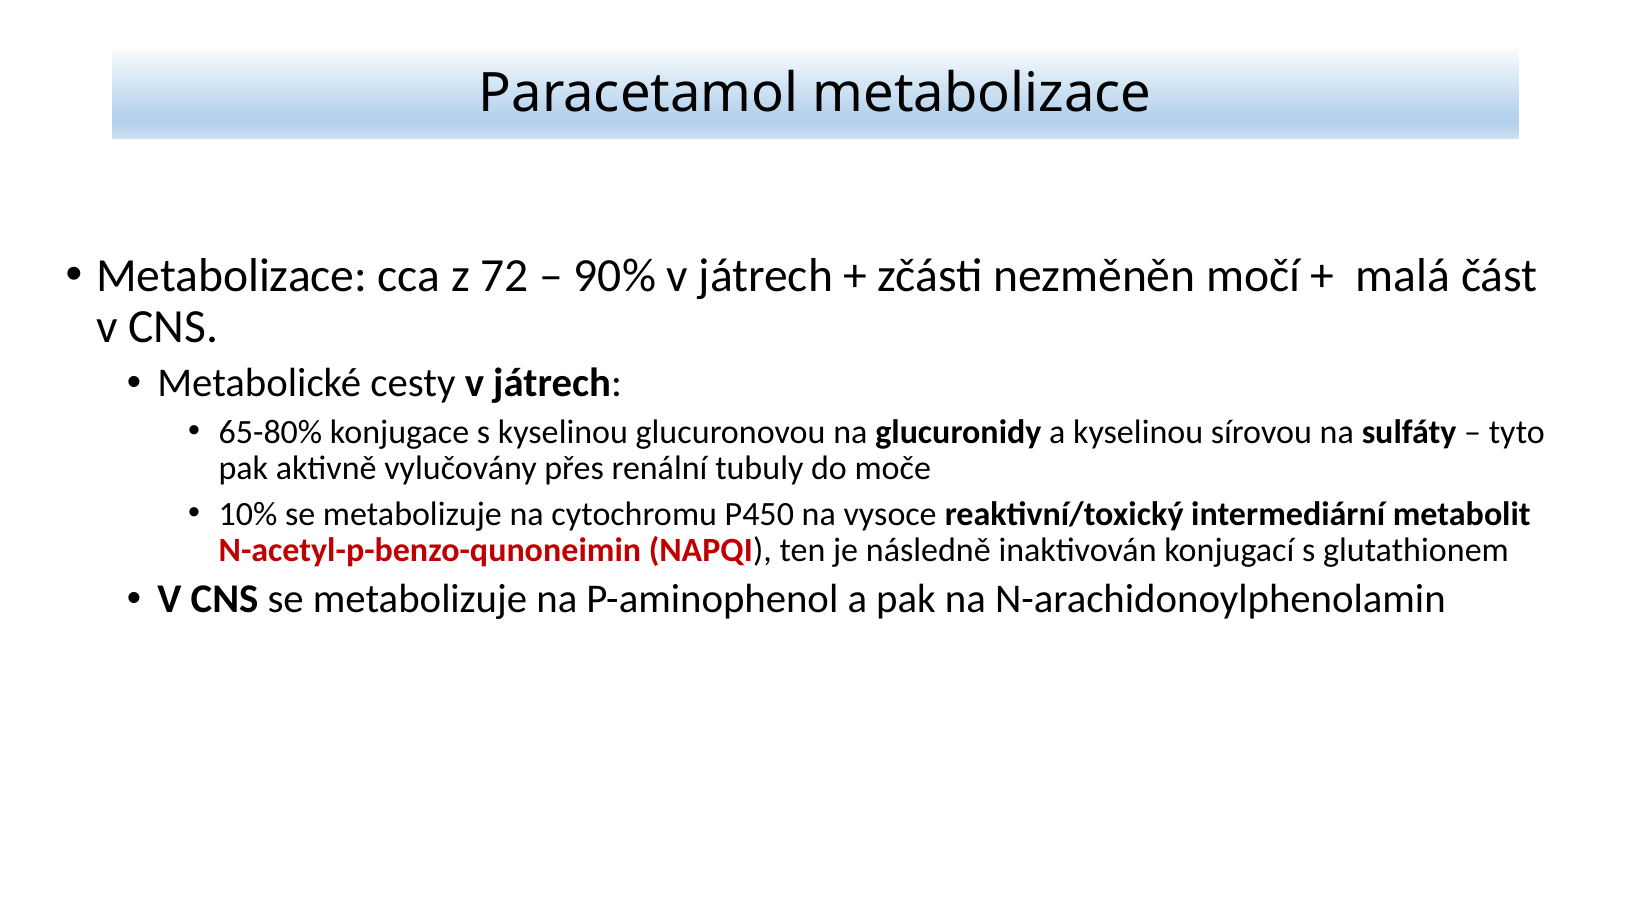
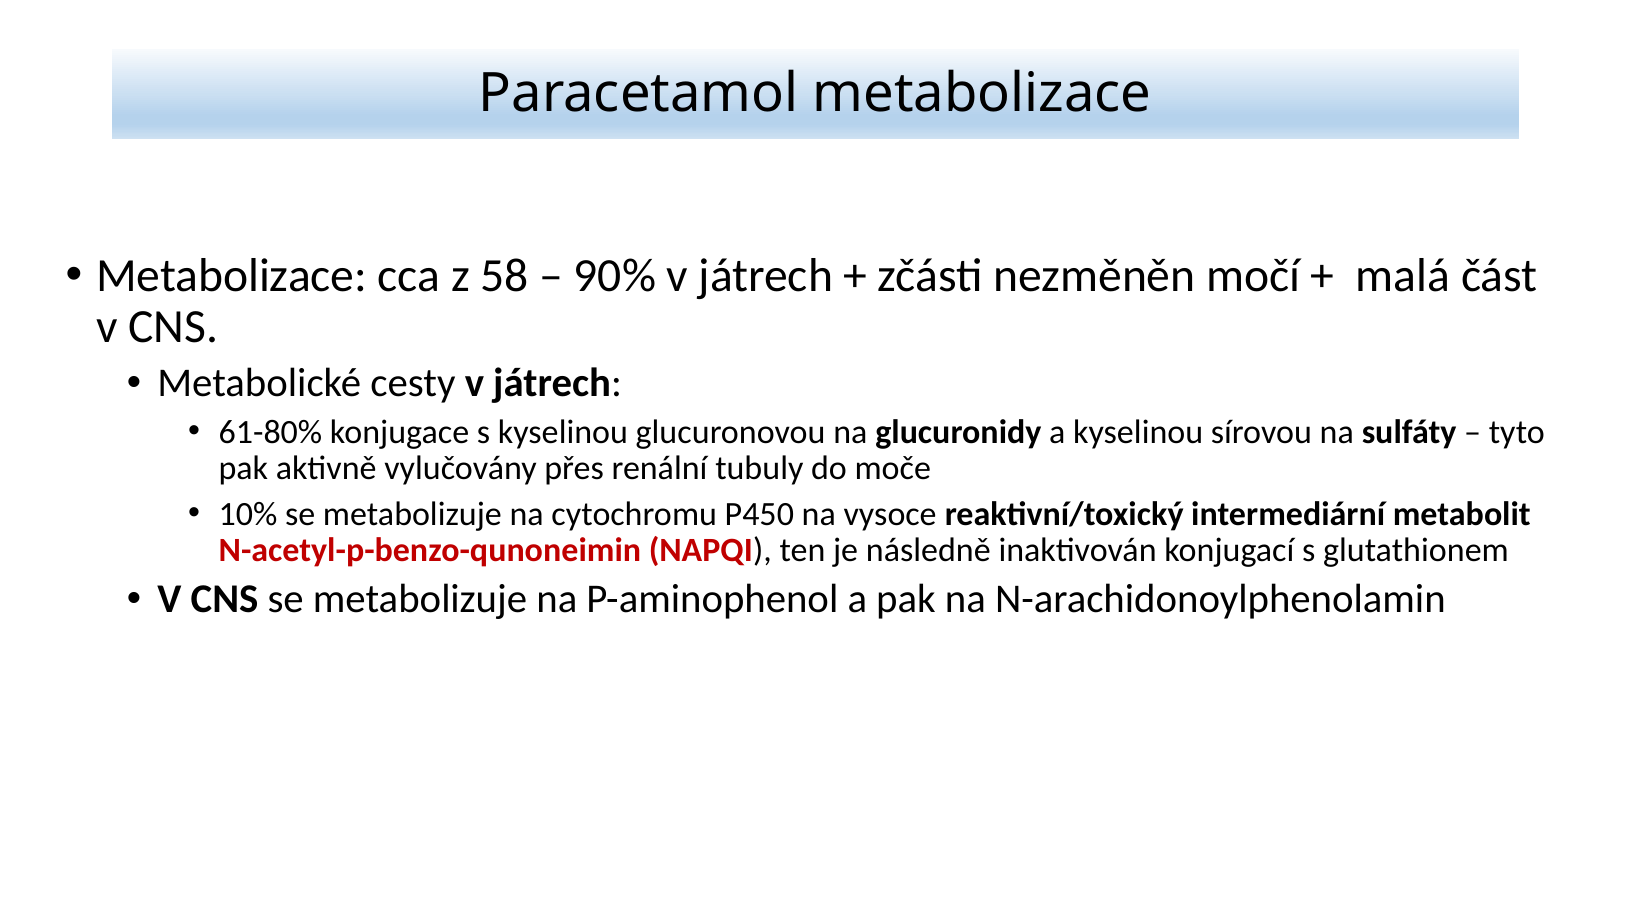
72: 72 -> 58
65-80%: 65-80% -> 61-80%
